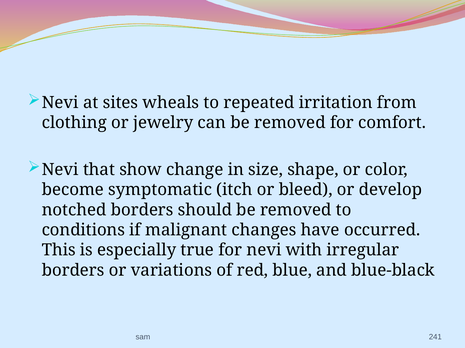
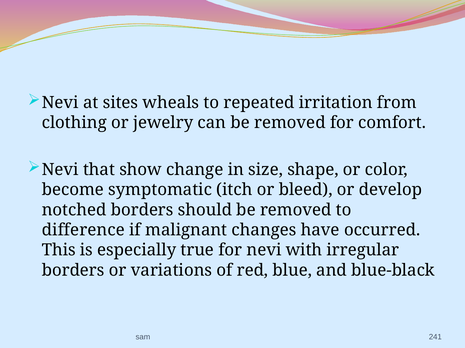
conditions: conditions -> difference
